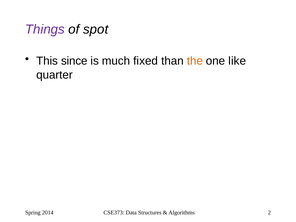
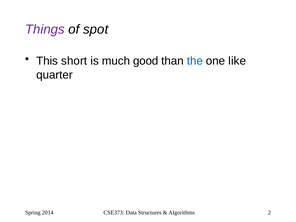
since: since -> short
fixed: fixed -> good
the colour: orange -> blue
